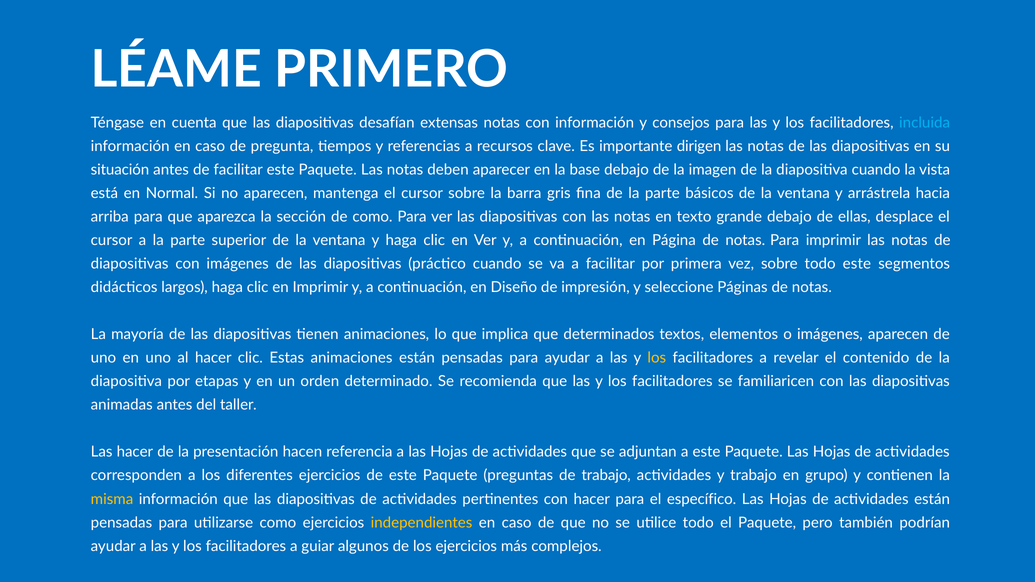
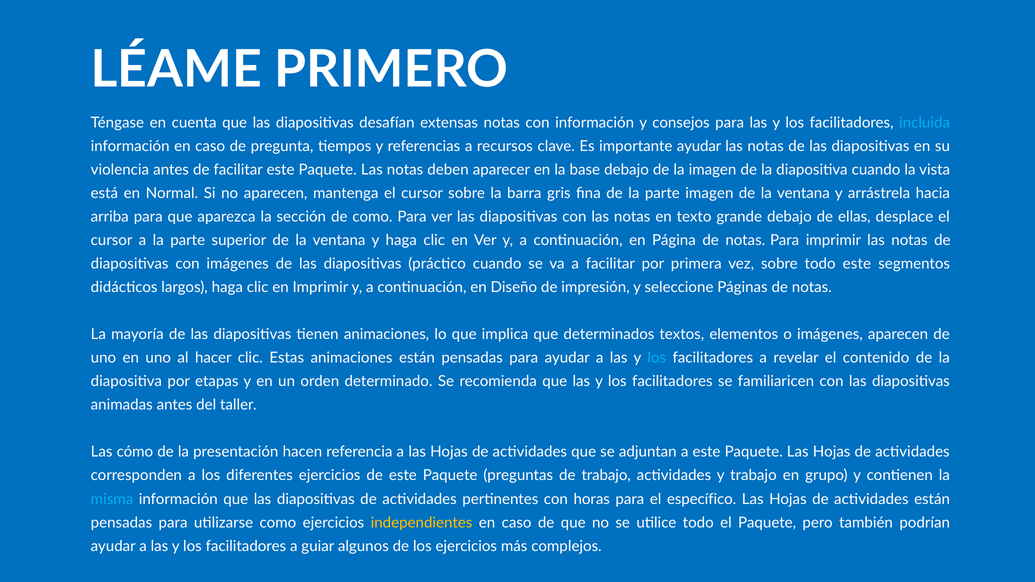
importante dirigen: dirigen -> ayudar
situación: situación -> violencia
parte básicos: básicos -> imagen
los at (657, 358) colour: yellow -> light blue
Las hacer: hacer -> cómo
misma colour: yellow -> light blue
con hacer: hacer -> horas
